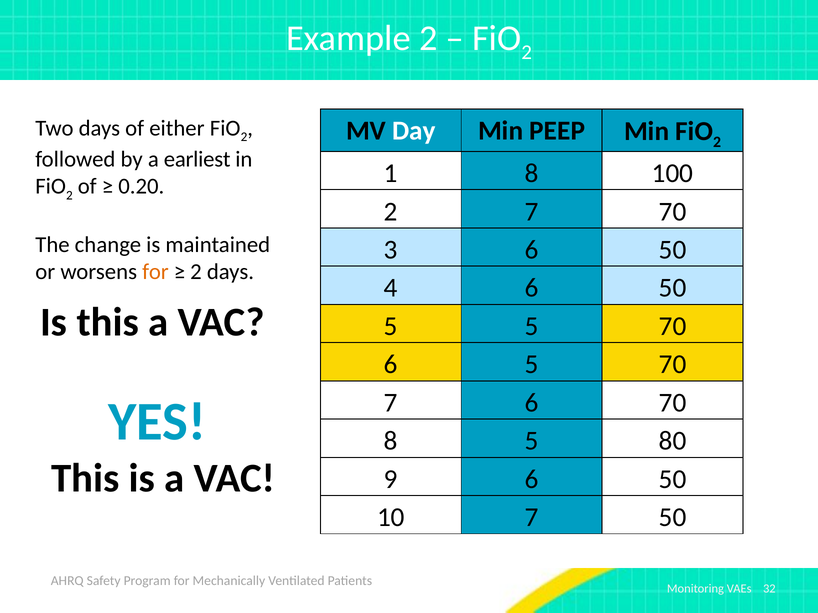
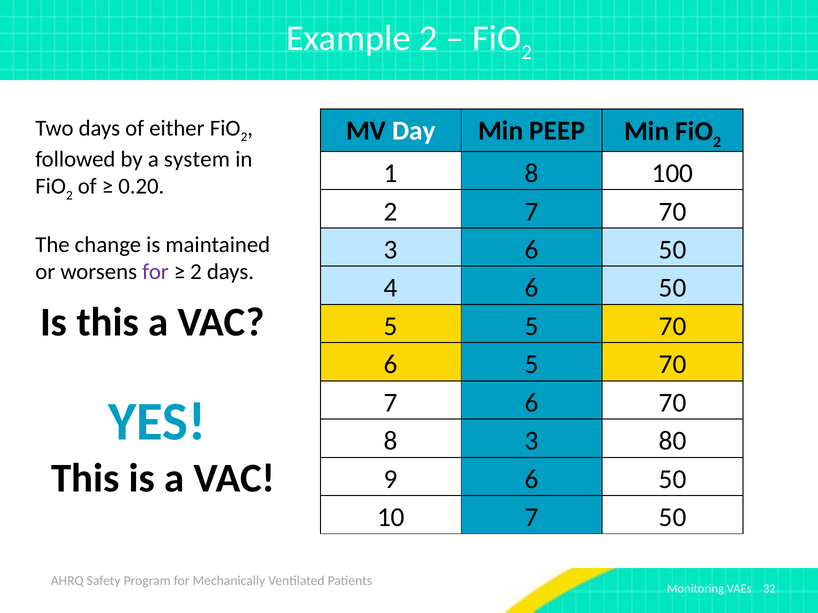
earliest: earliest -> system
for at (155, 272) colour: orange -> purple
8 5: 5 -> 3
